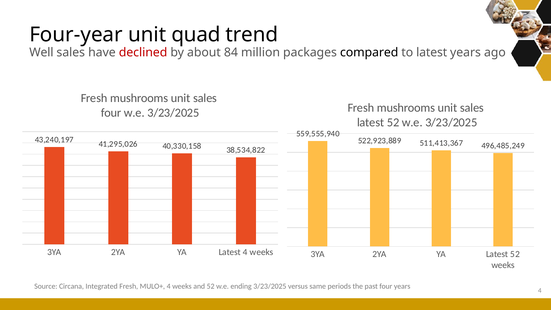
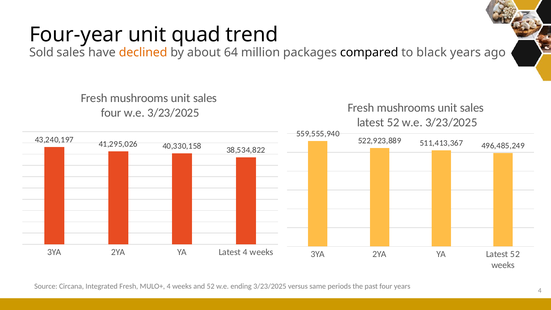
Well: Well -> Sold
declined colour: red -> orange
84: 84 -> 64
to latest: latest -> black
